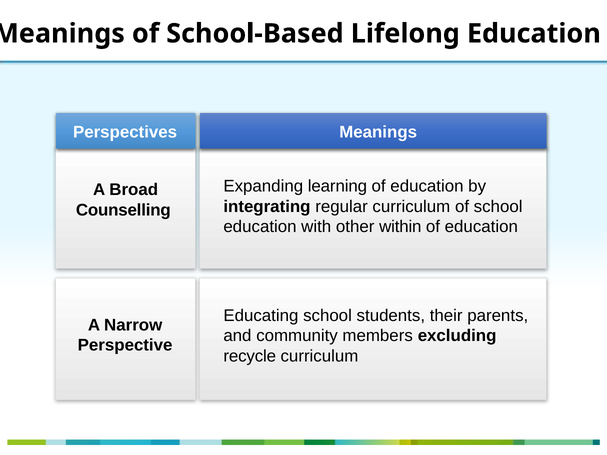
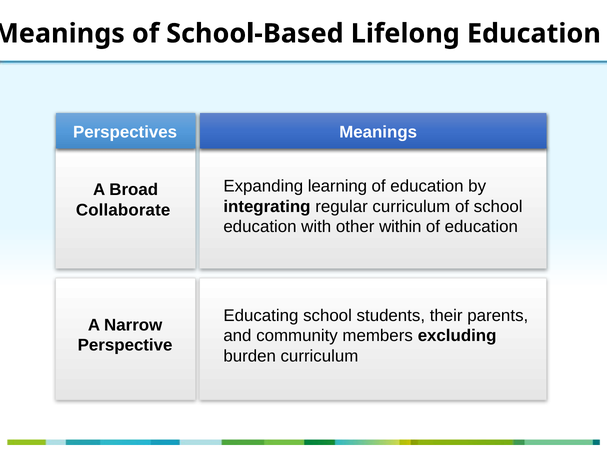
Counselling: Counselling -> Collaborate
recycle: recycle -> burden
